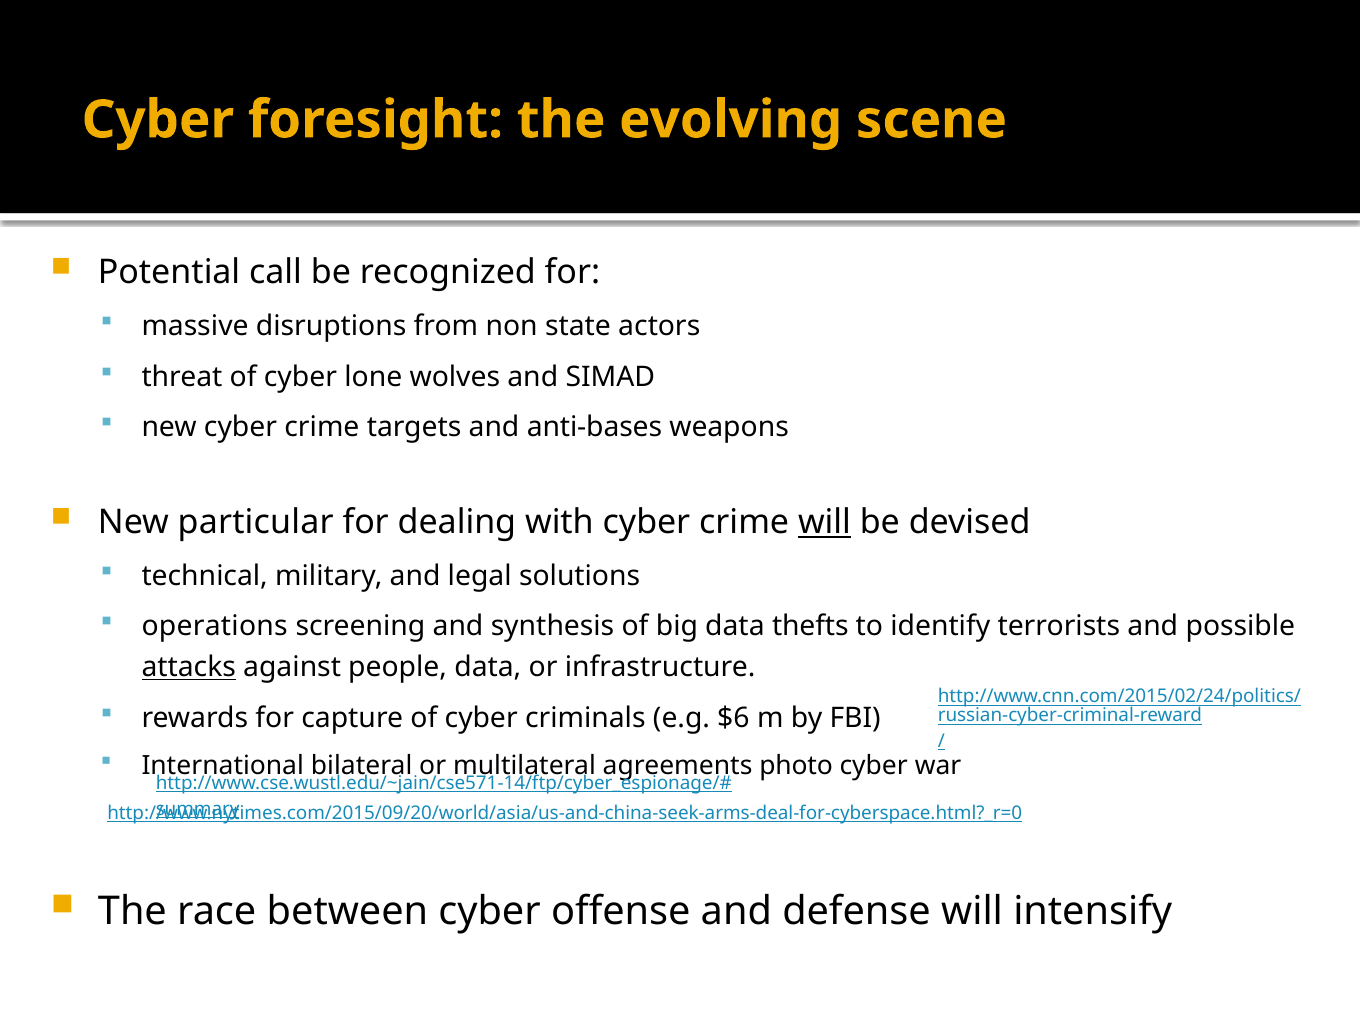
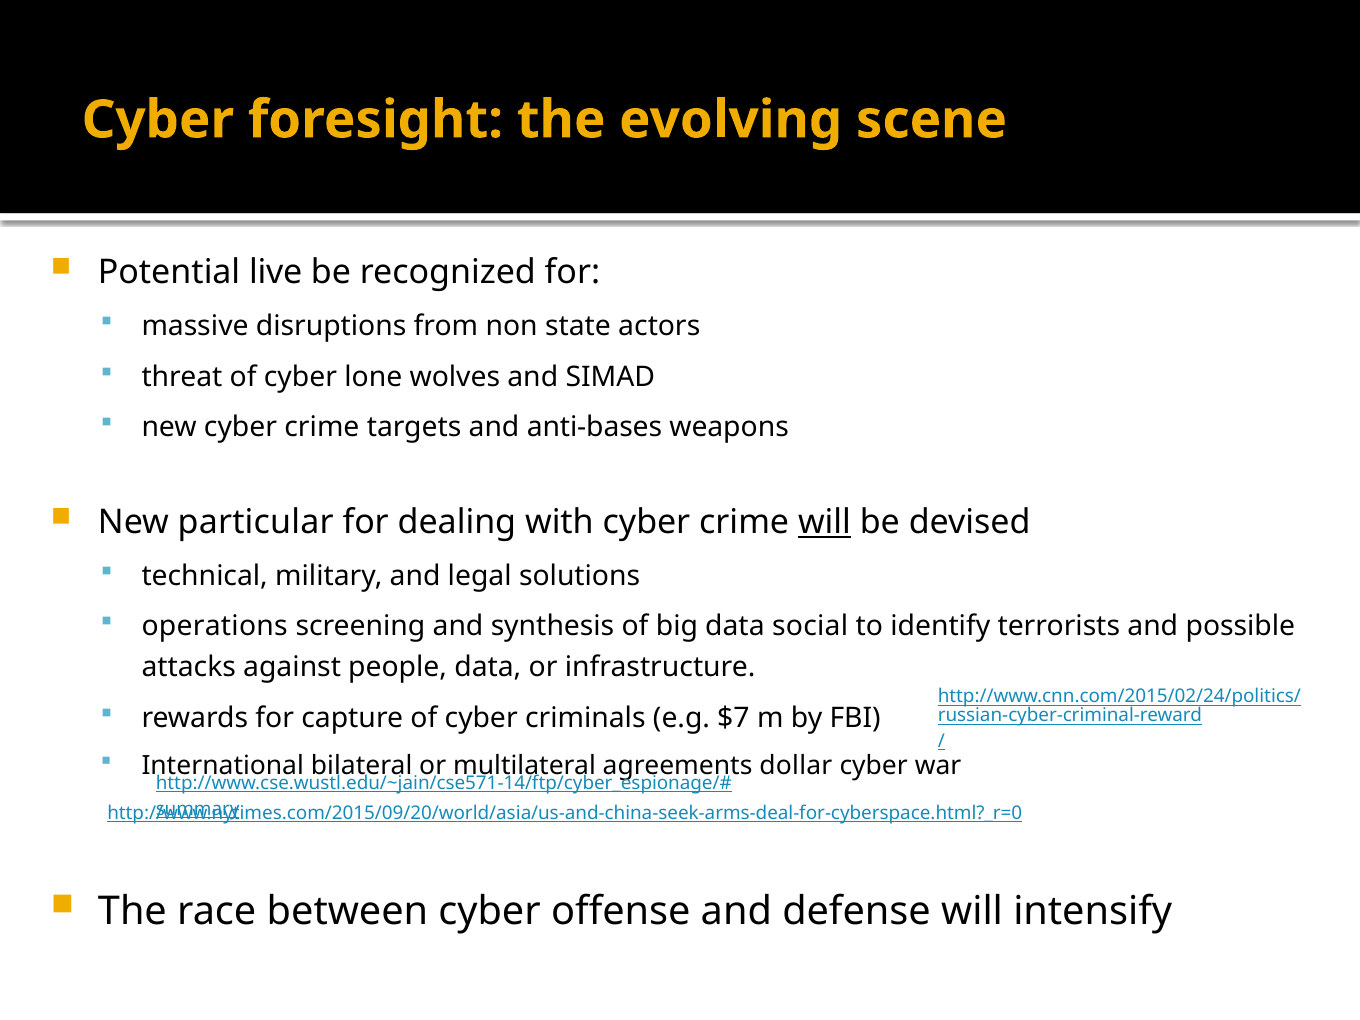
call: call -> live
thefts: thefts -> social
attacks underline: present -> none
$6: $6 -> $7
photo: photo -> dollar
